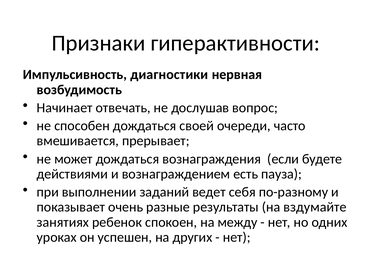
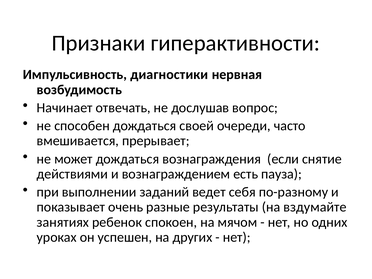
будете: будете -> снятие
между: между -> мячом
